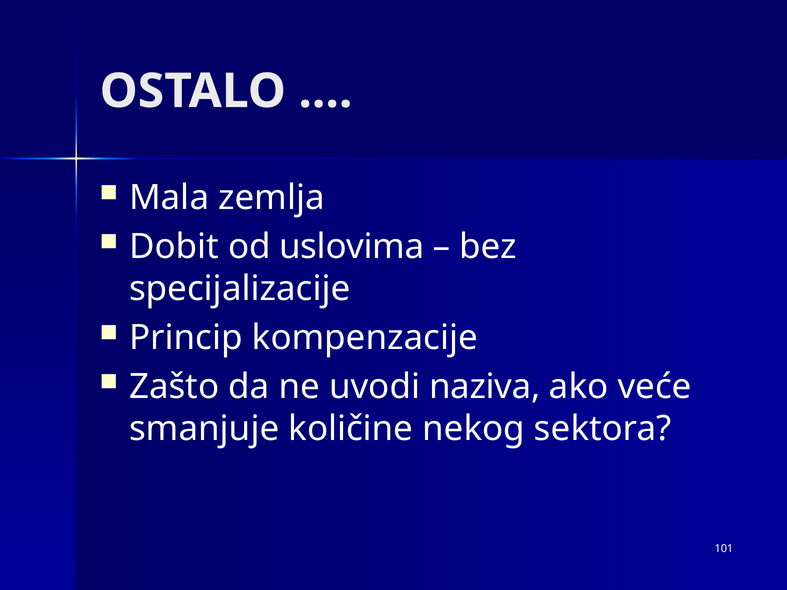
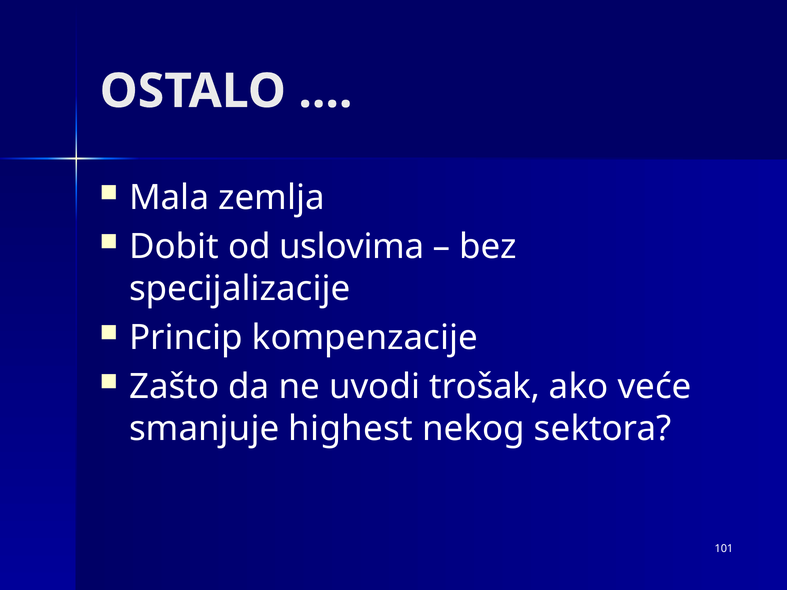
naziva: naziva -> trošak
količine: količine -> highest
